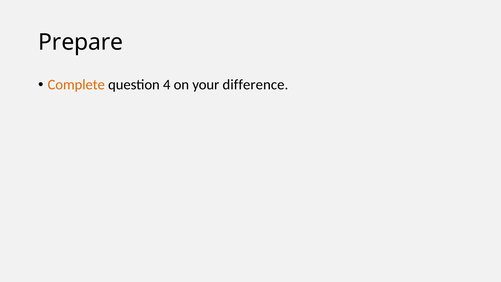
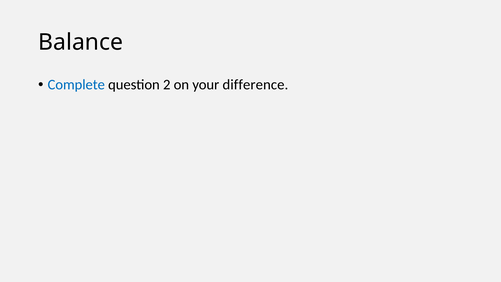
Prepare: Prepare -> Balance
Complete colour: orange -> blue
4: 4 -> 2
